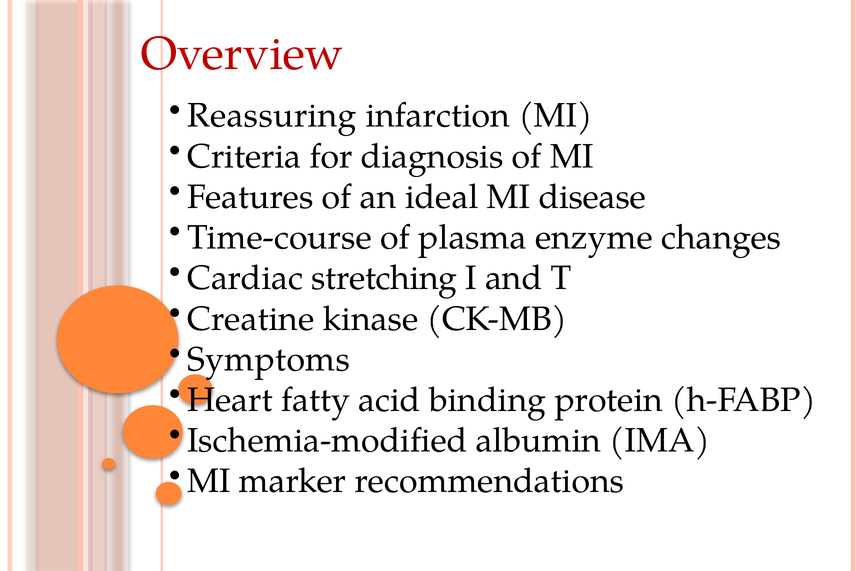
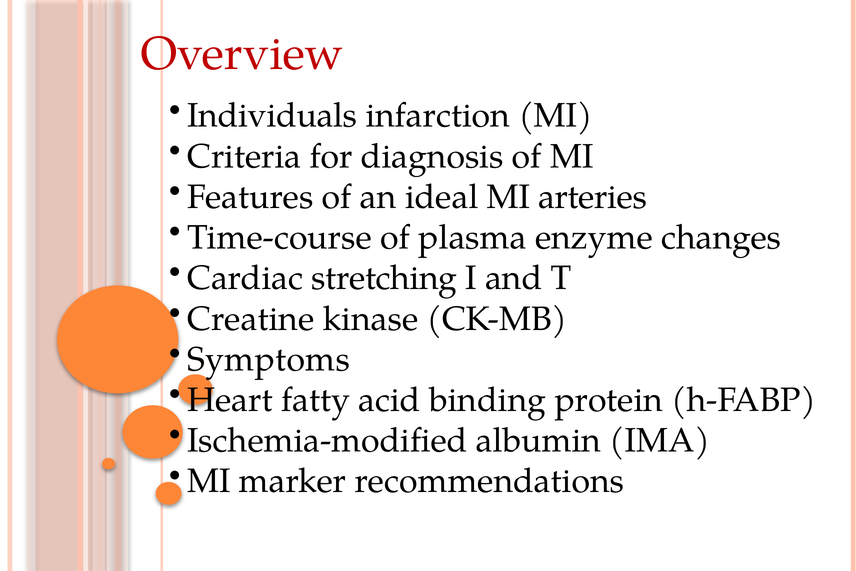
Reassuring: Reassuring -> Individuals
disease: disease -> arteries
